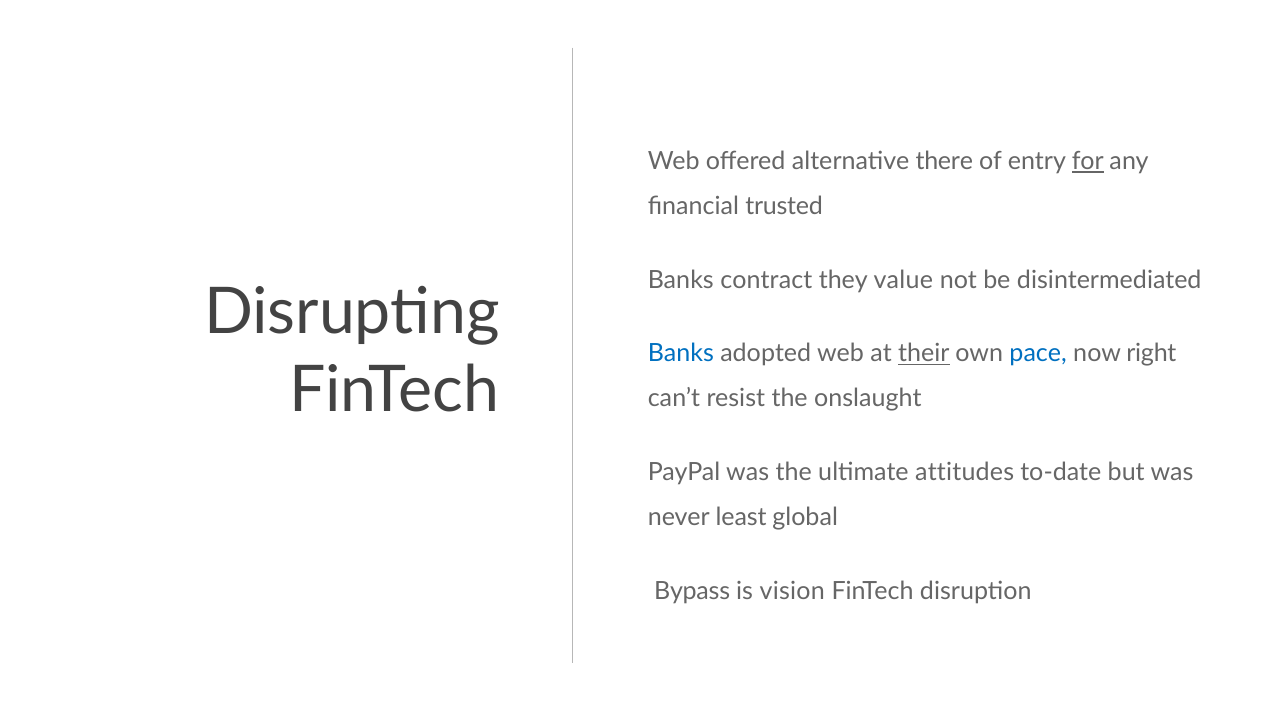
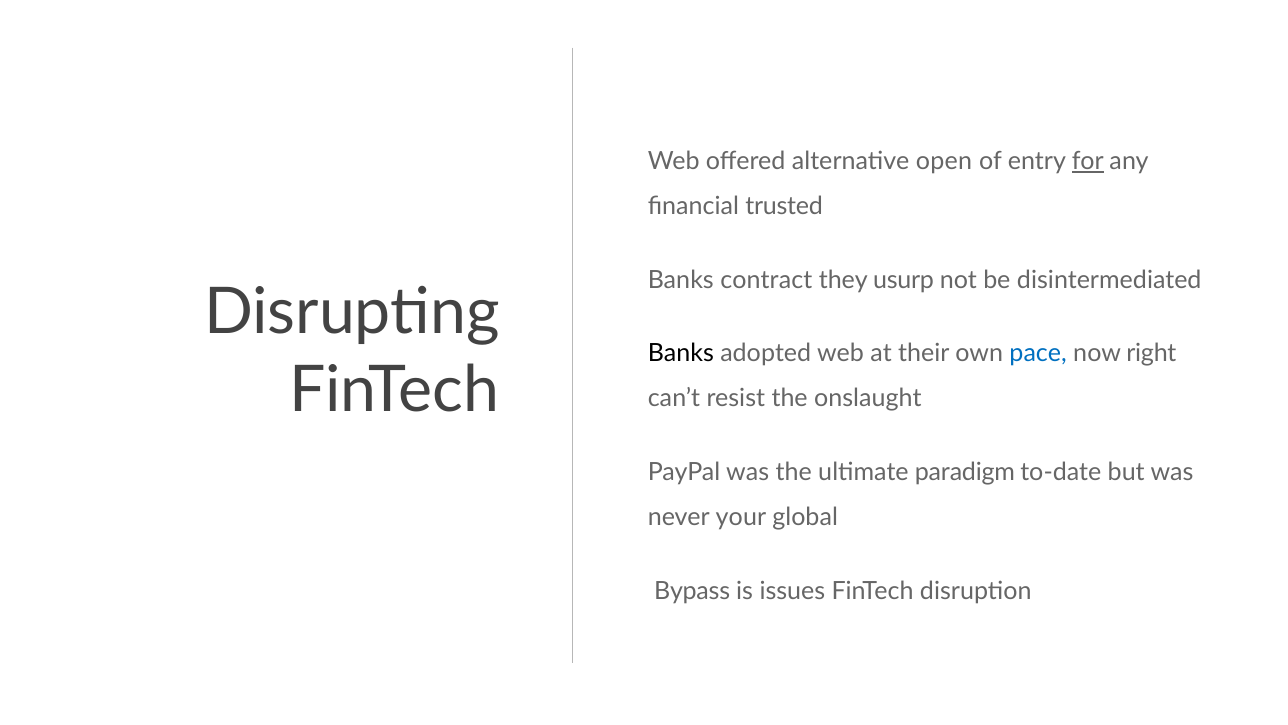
there: there -> open
value: value -> usurp
Banks at (681, 353) colour: blue -> black
their underline: present -> none
attitudes: attitudes -> paradigm
least: least -> your
vision: vision -> issues
